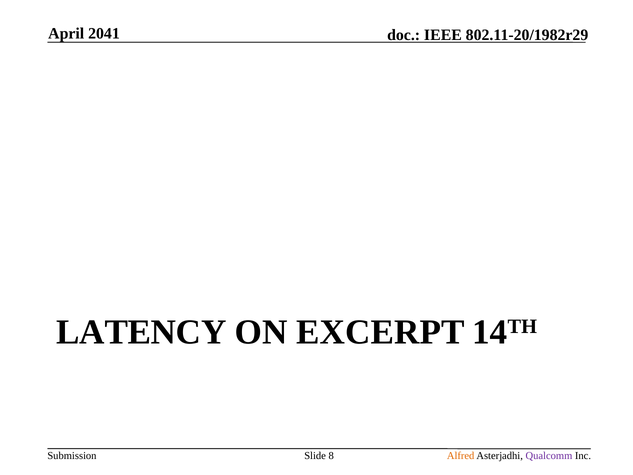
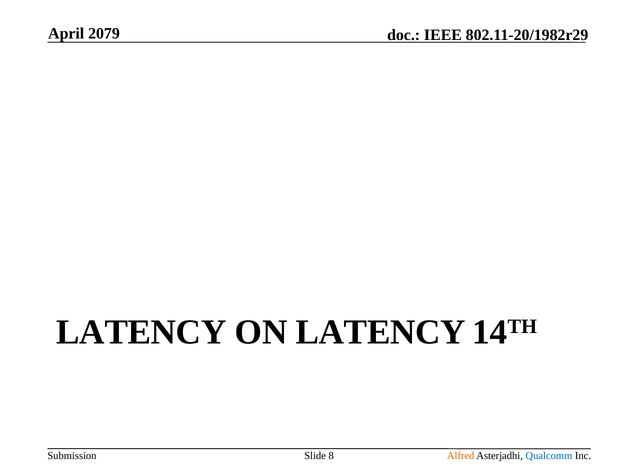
2041: 2041 -> 2079
ON EXCERPT: EXCERPT -> LATENCY
Qualcomm colour: purple -> blue
